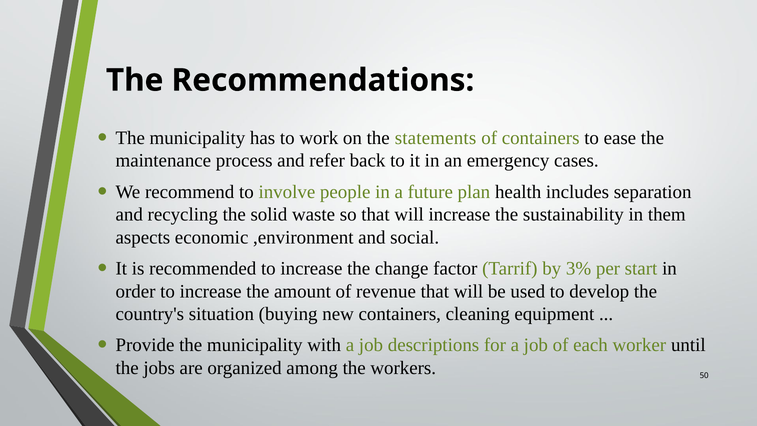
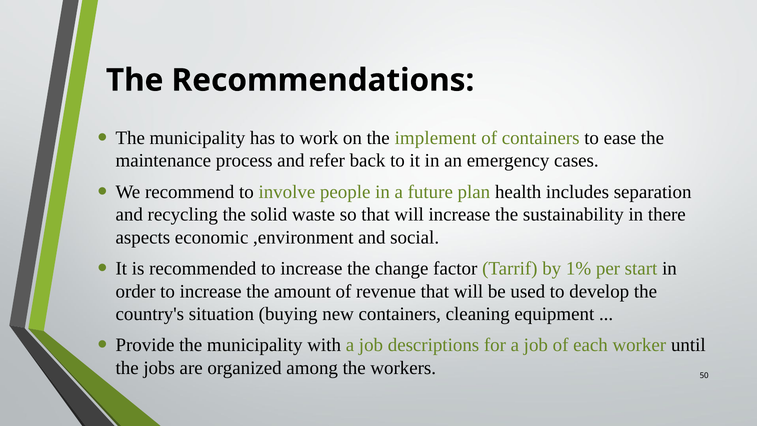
statements: statements -> implement
them: them -> there
3%: 3% -> 1%
